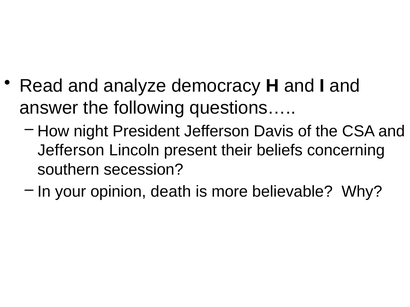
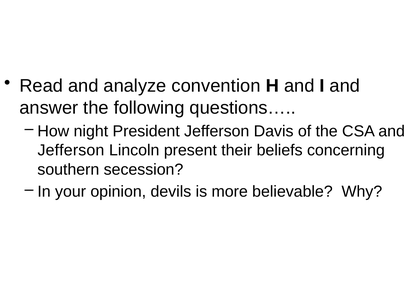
democracy: democracy -> convention
death: death -> devils
